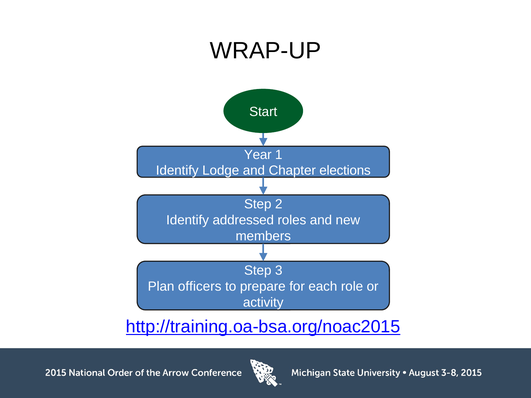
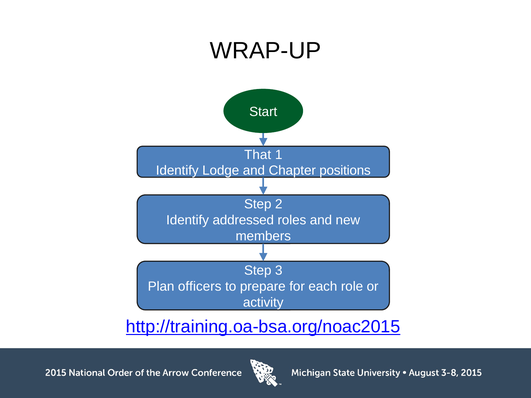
Year: Year -> That
elections: elections -> positions
